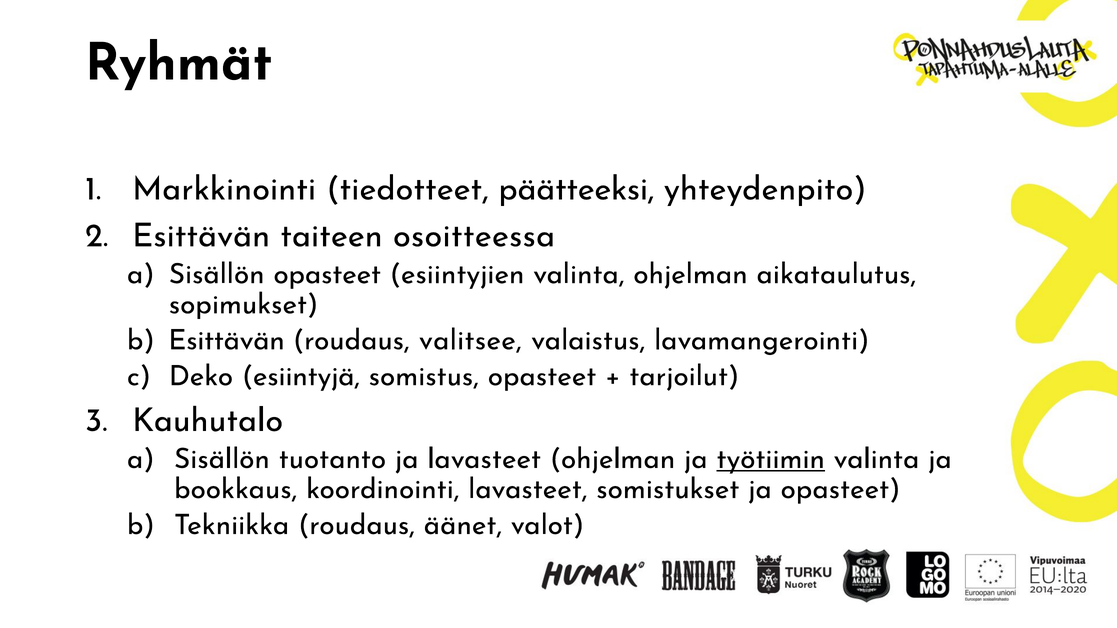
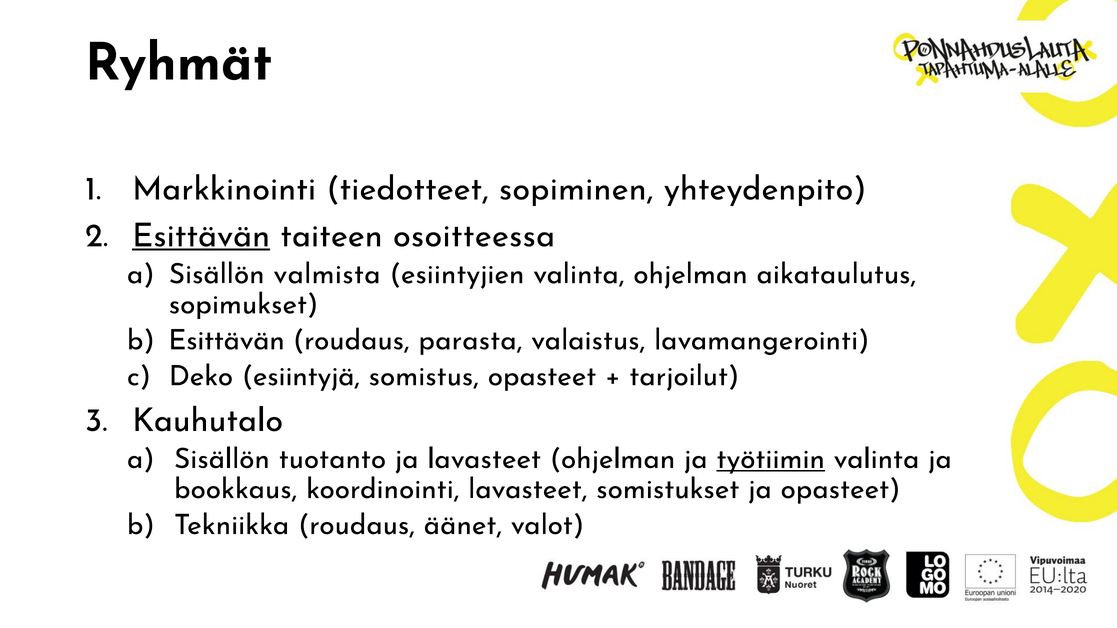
päätteeksi: päätteeksi -> sopiminen
Esittävän at (201, 236) underline: none -> present
Sisällön opasteet: opasteet -> valmista
valitsee: valitsee -> parasta
